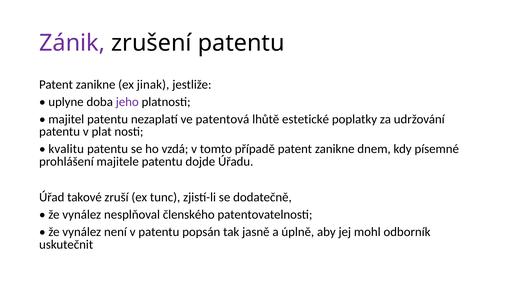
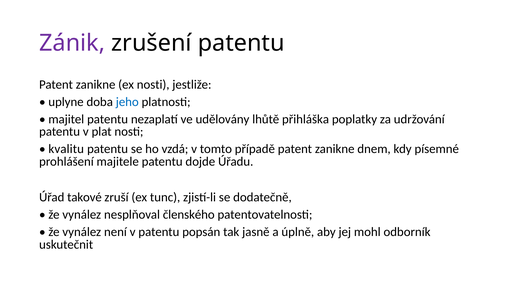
ex jinak: jinak -> nosti
jeho colour: purple -> blue
patentová: patentová -> udělovány
estetické: estetické -> přihláška
